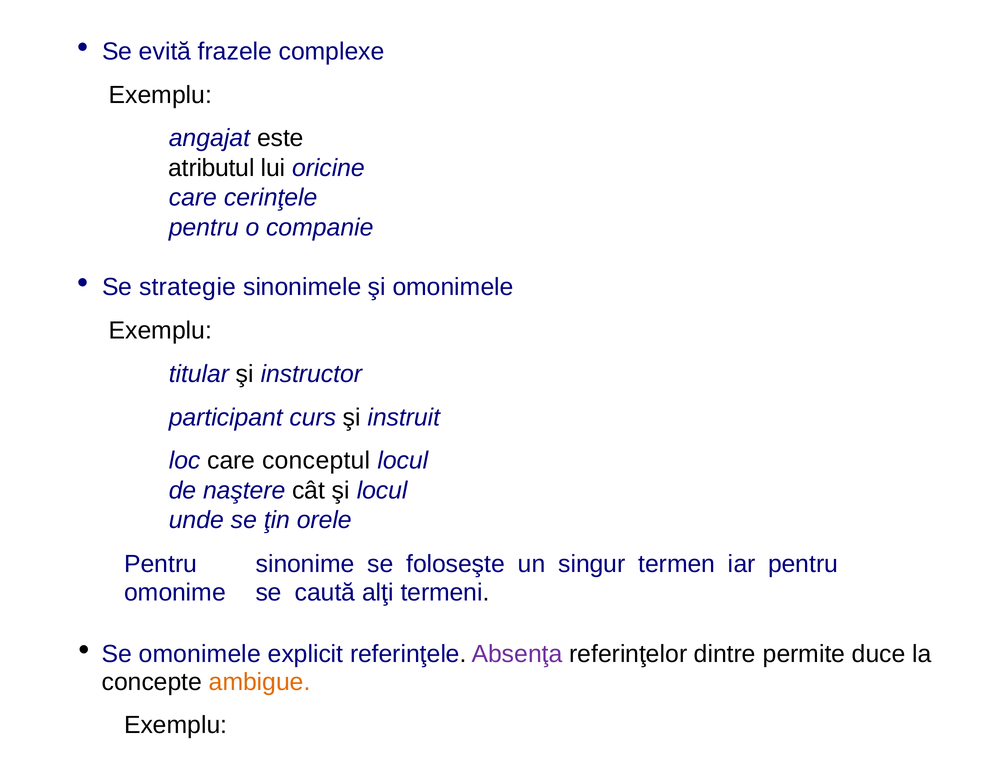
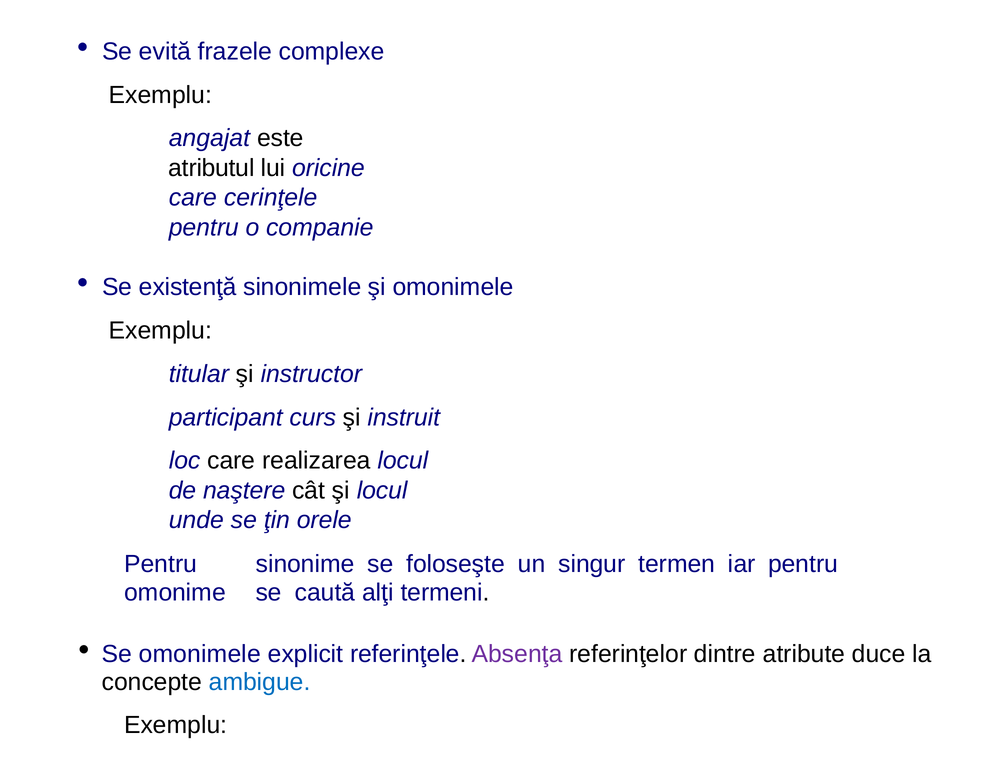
strategie: strategie -> existenţă
conceptul: conceptul -> realizarea
permite: permite -> atribute
ambigue colour: orange -> blue
